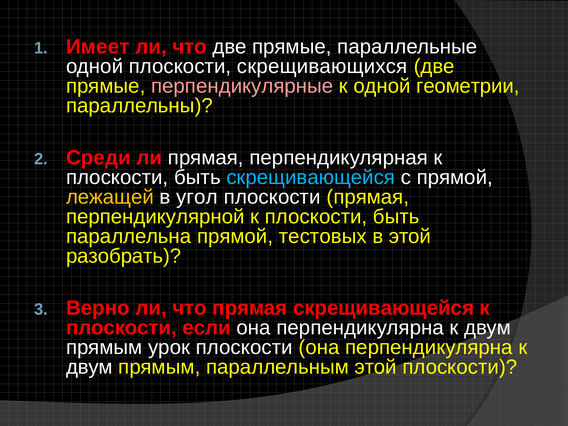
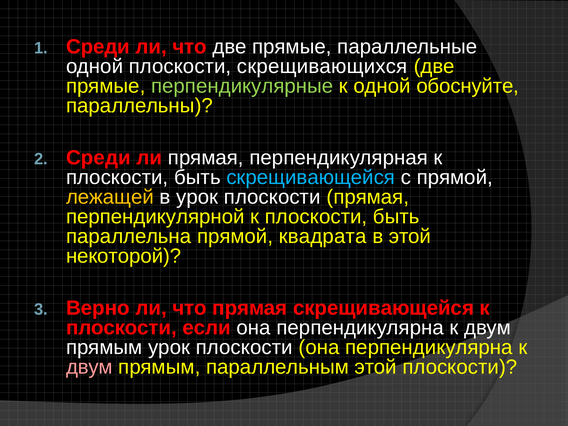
Имеет at (98, 47): Имеет -> Среди
перпендикулярные colour: pink -> light green
геометрии: геометрии -> обоснуйте
в угол: угол -> урок
тестовых: тестовых -> квадрата
разобрать: разобрать -> некоторой
двум at (89, 367) colour: white -> pink
